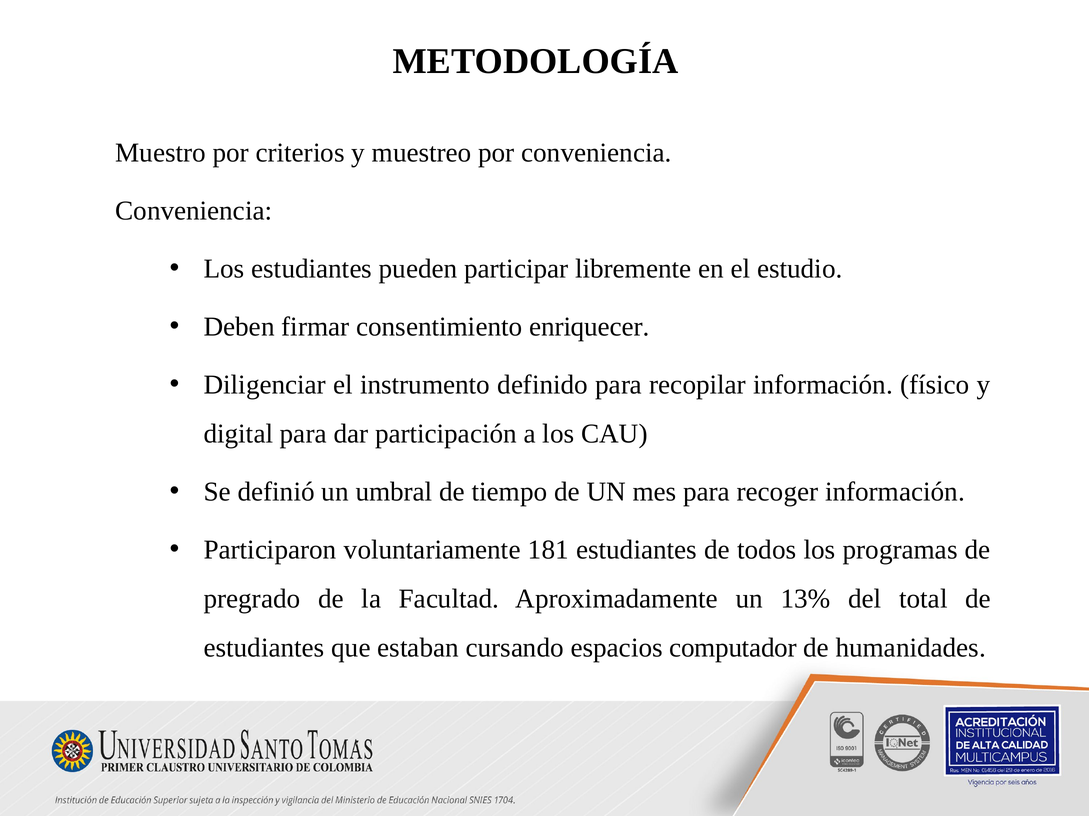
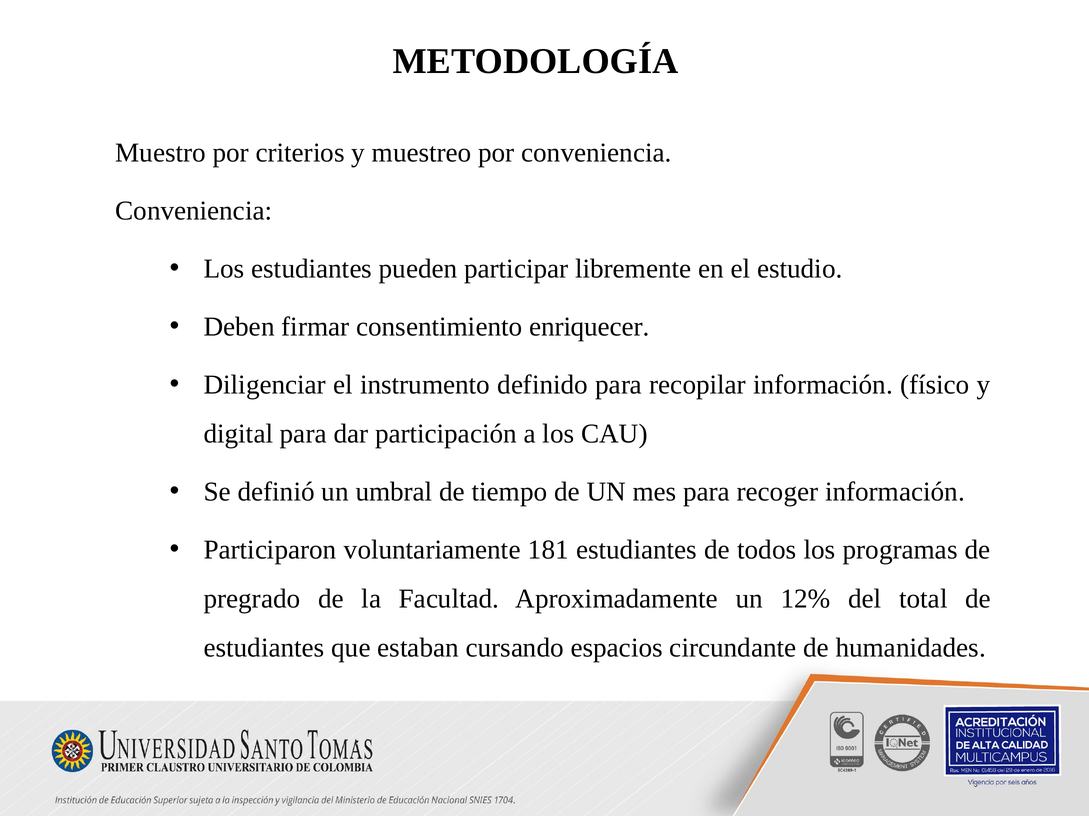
13%: 13% -> 12%
computador: computador -> circundante
